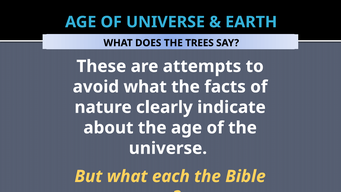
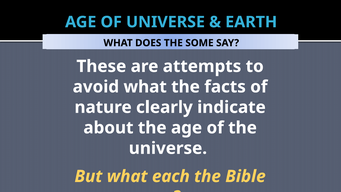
TREES: TREES -> SOME
